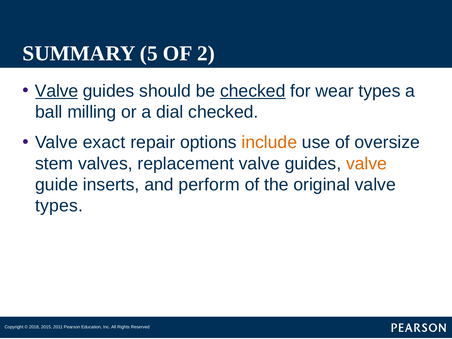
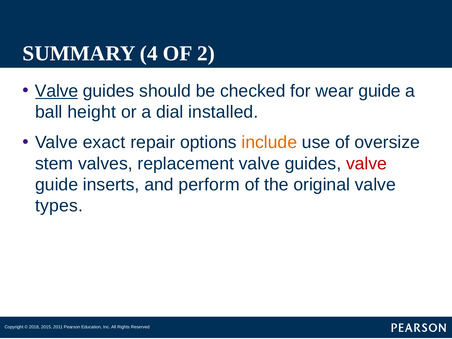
5: 5 -> 4
checked at (253, 91) underline: present -> none
wear types: types -> guide
milling: milling -> height
dial checked: checked -> installed
valve at (367, 164) colour: orange -> red
